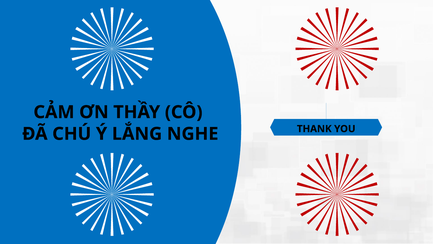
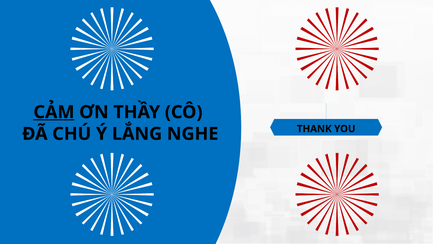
CẢM underline: none -> present
